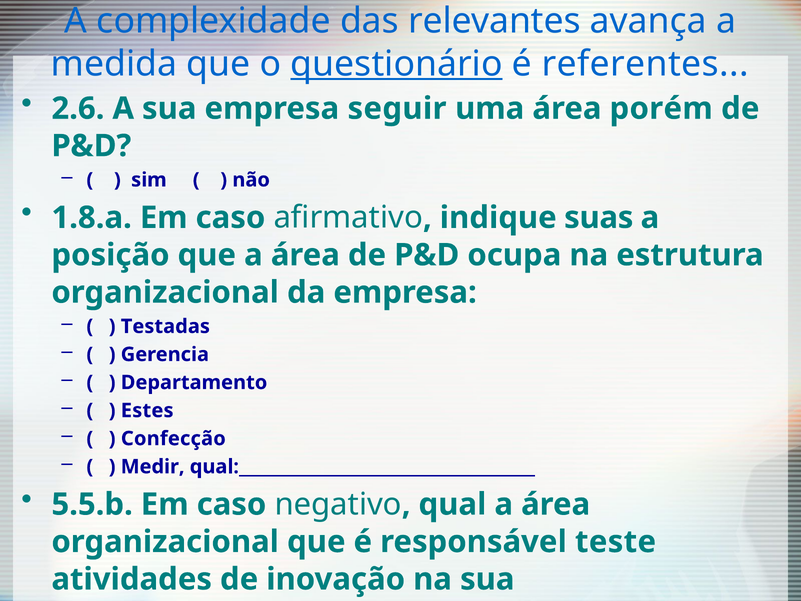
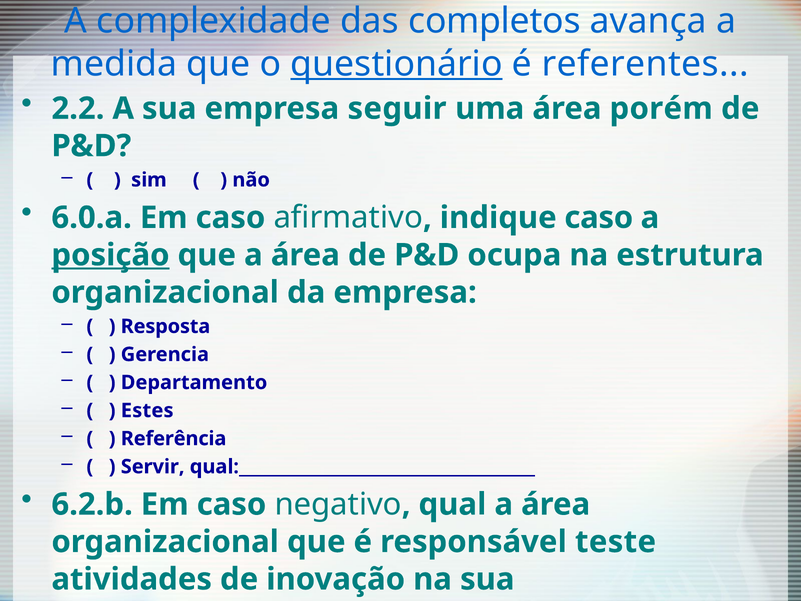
relevantes: relevantes -> completos
2.6: 2.6 -> 2.2
1.8.a: 1.8.a -> 6.0.a
indique suas: suas -> caso
posição underline: none -> present
Testadas: Testadas -> Resposta
Confecção: Confecção -> Referência
Medir: Medir -> Servir
5.5.b: 5.5.b -> 6.2.b
